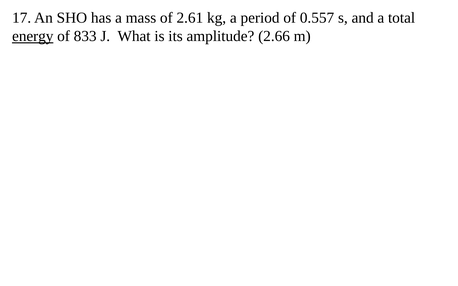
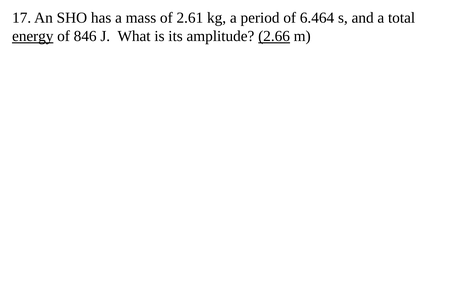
0.557: 0.557 -> 6.464
833: 833 -> 846
2.66 underline: none -> present
